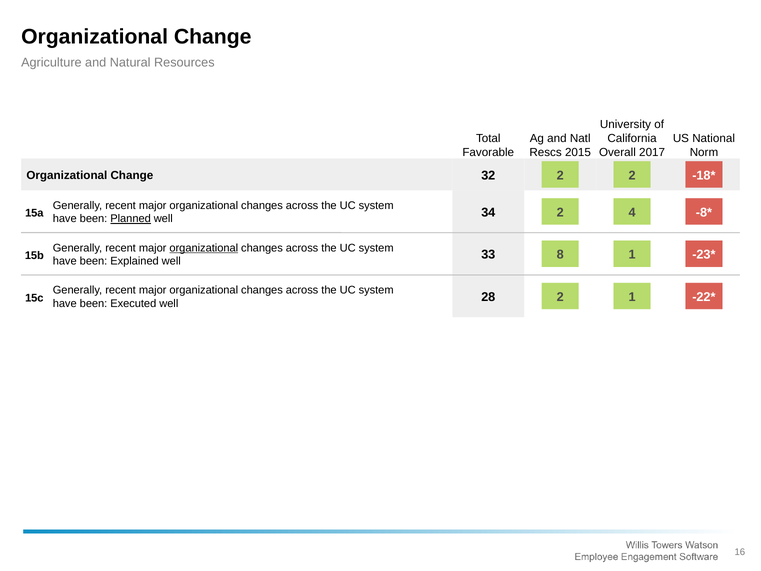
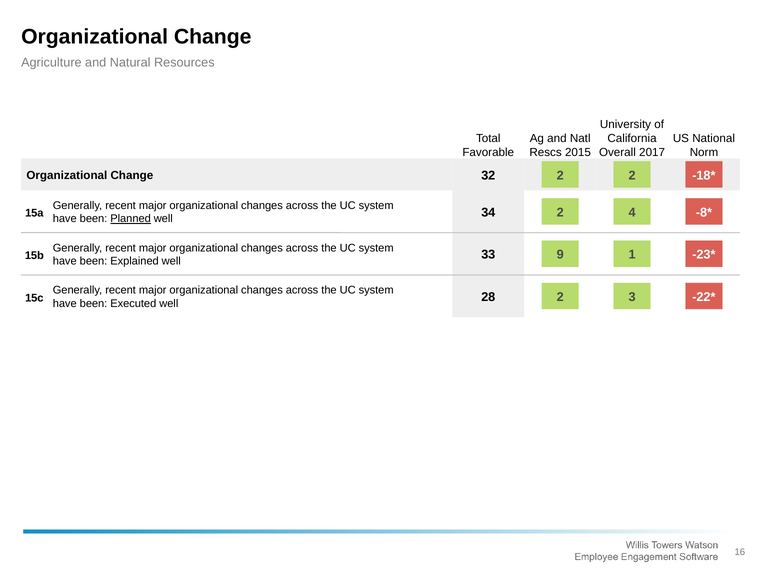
organizational at (204, 248) underline: present -> none
8: 8 -> 9
2 1: 1 -> 3
